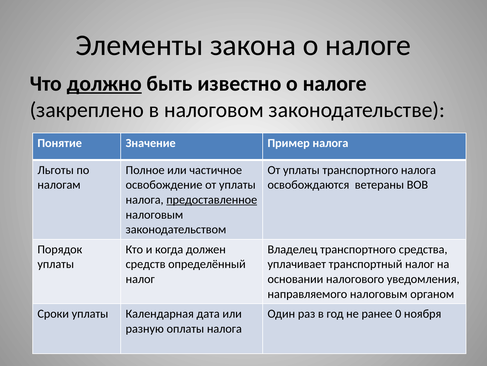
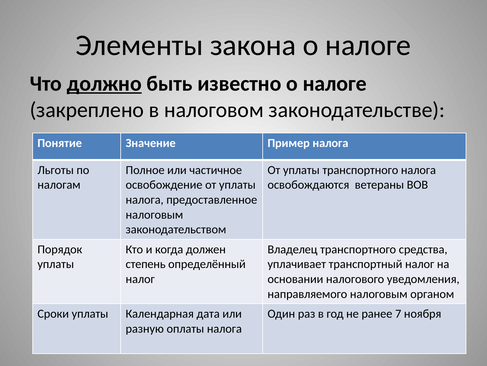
предоставленное underline: present -> none
средств: средств -> степень
0: 0 -> 7
